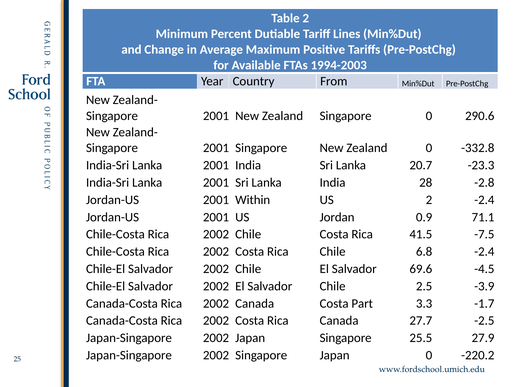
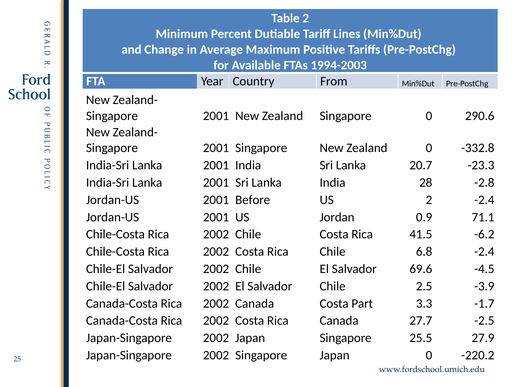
Within: Within -> Before
-7.5: -7.5 -> -6.2
